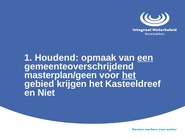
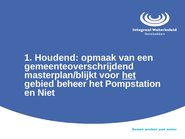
een underline: present -> none
masterplan/geen: masterplan/geen -> masterplan/blijkt
krijgen: krijgen -> beheer
Kasteeldreef: Kasteeldreef -> Pompstation
